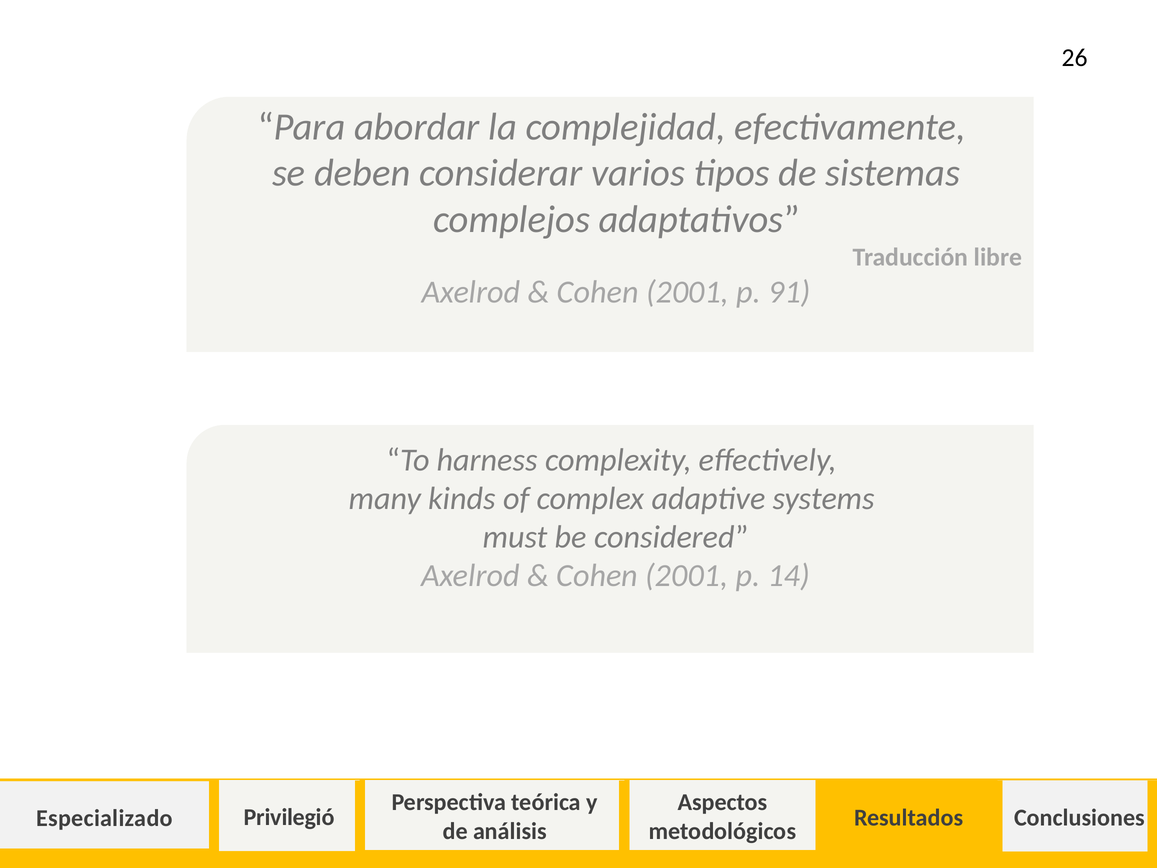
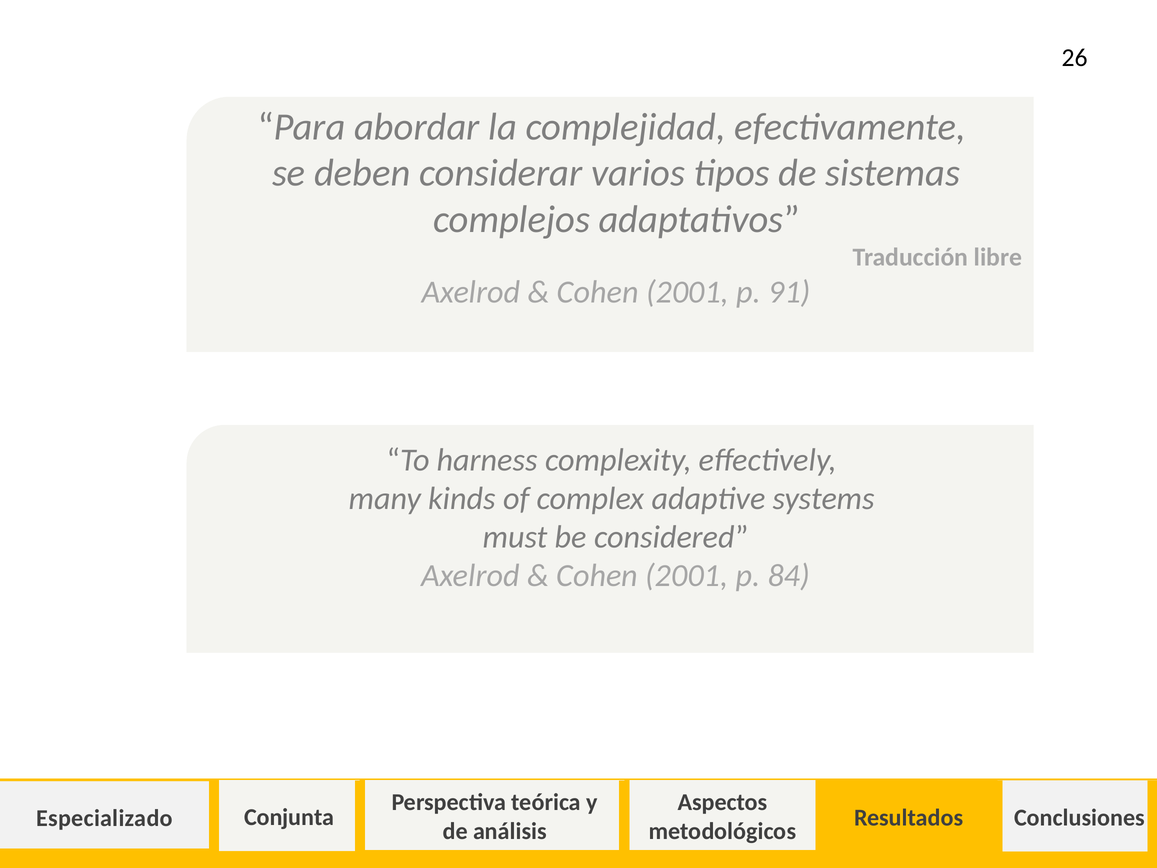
14: 14 -> 84
Privilegió: Privilegió -> Conjunta
